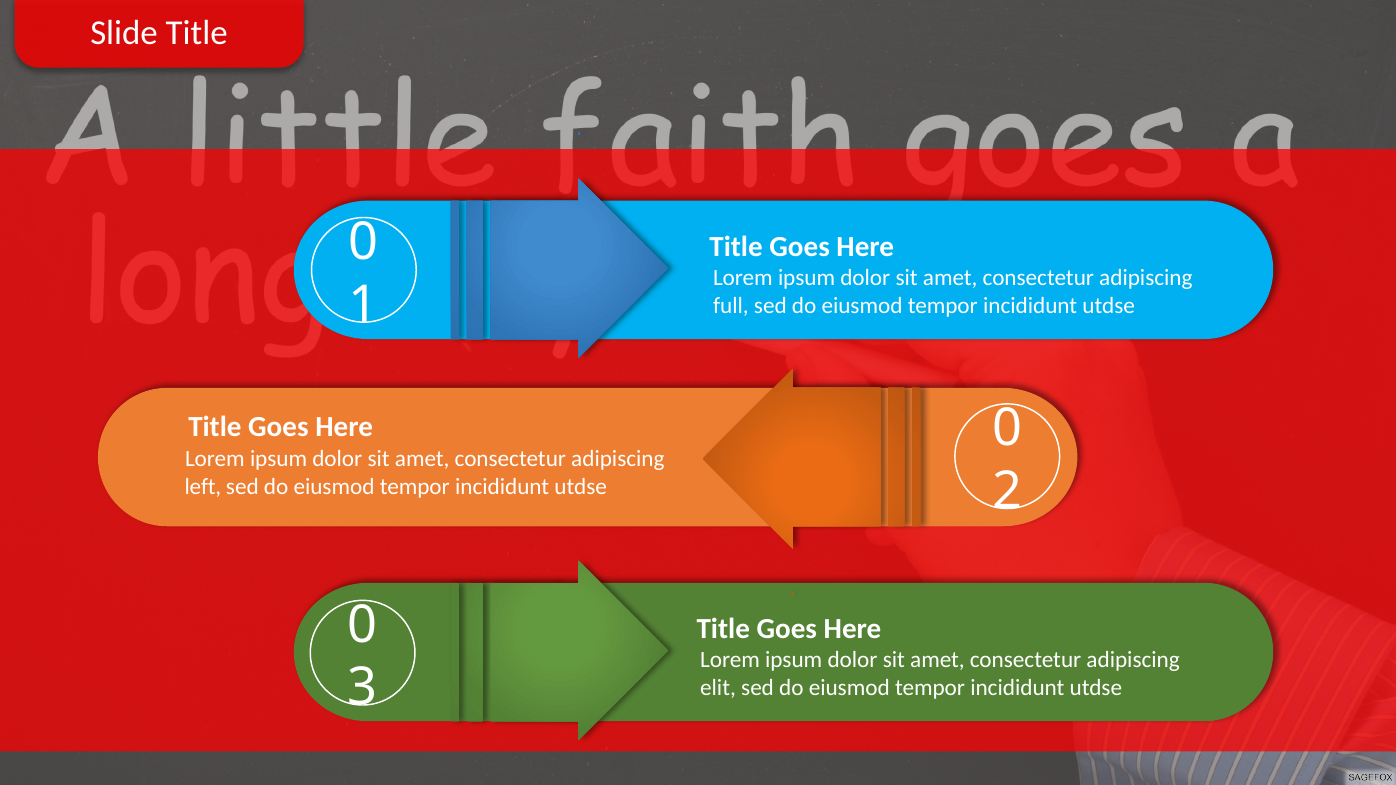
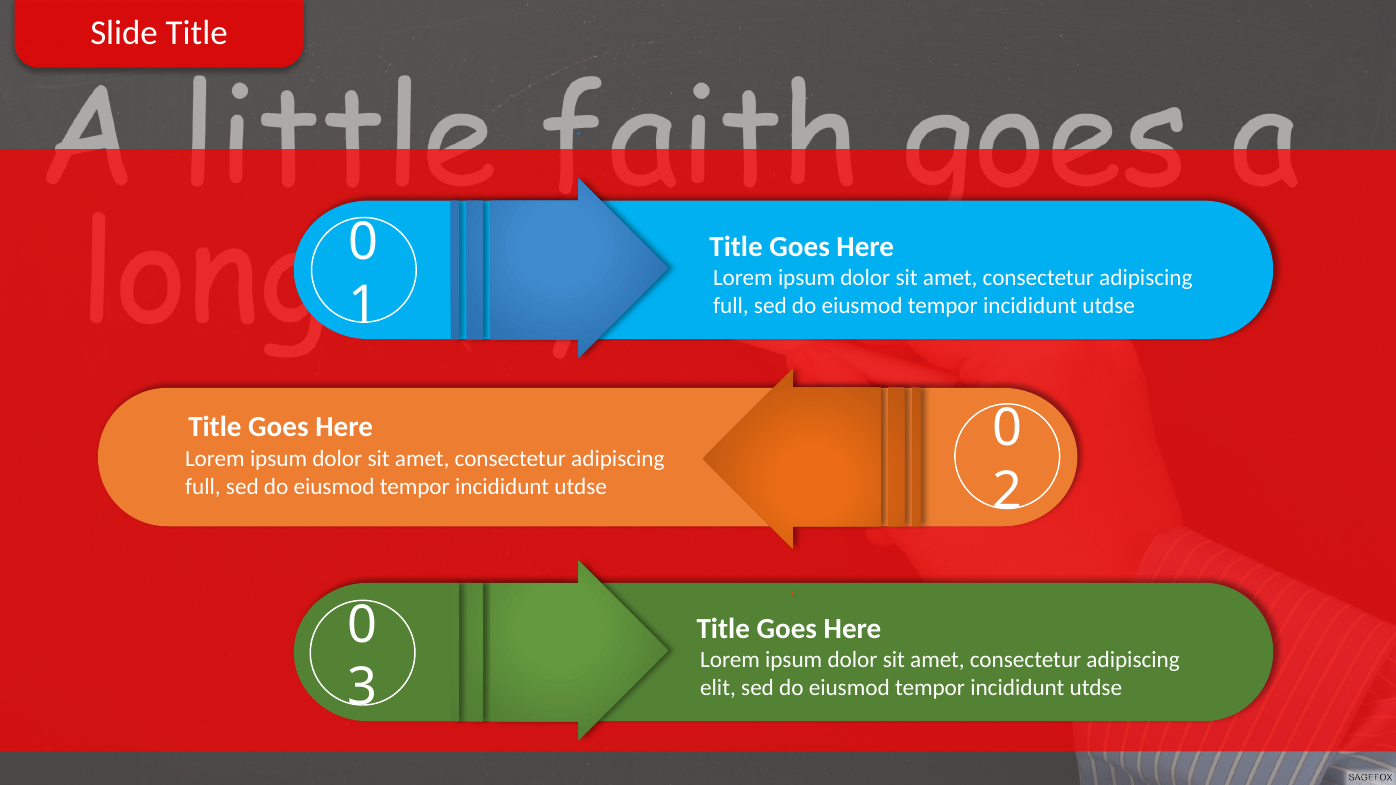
left at (203, 487): left -> full
